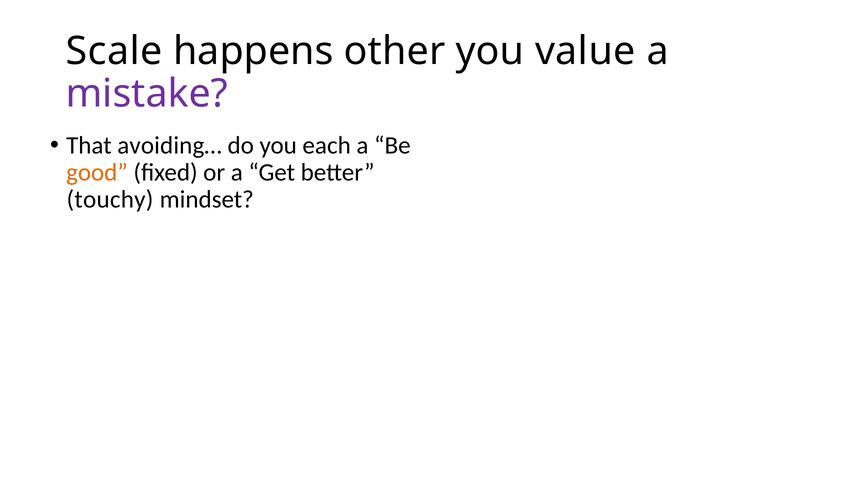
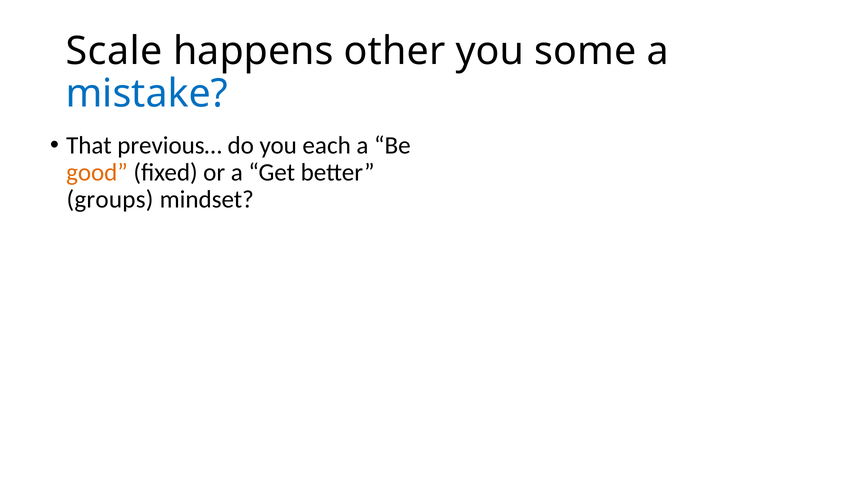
value: value -> some
mistake colour: purple -> blue
avoiding…: avoiding… -> previous…
touchy: touchy -> groups
